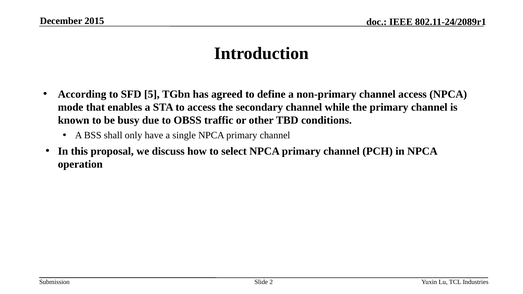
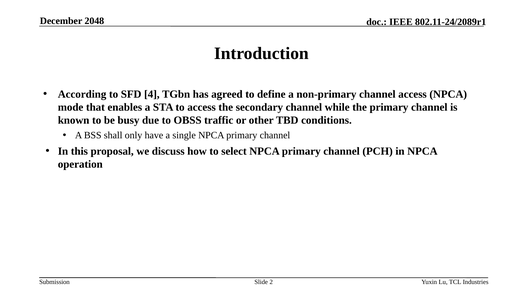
2015: 2015 -> 2048
5: 5 -> 4
